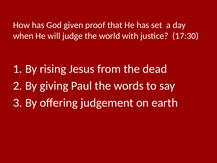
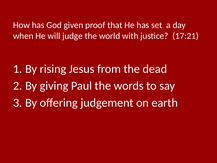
17:30: 17:30 -> 17:21
